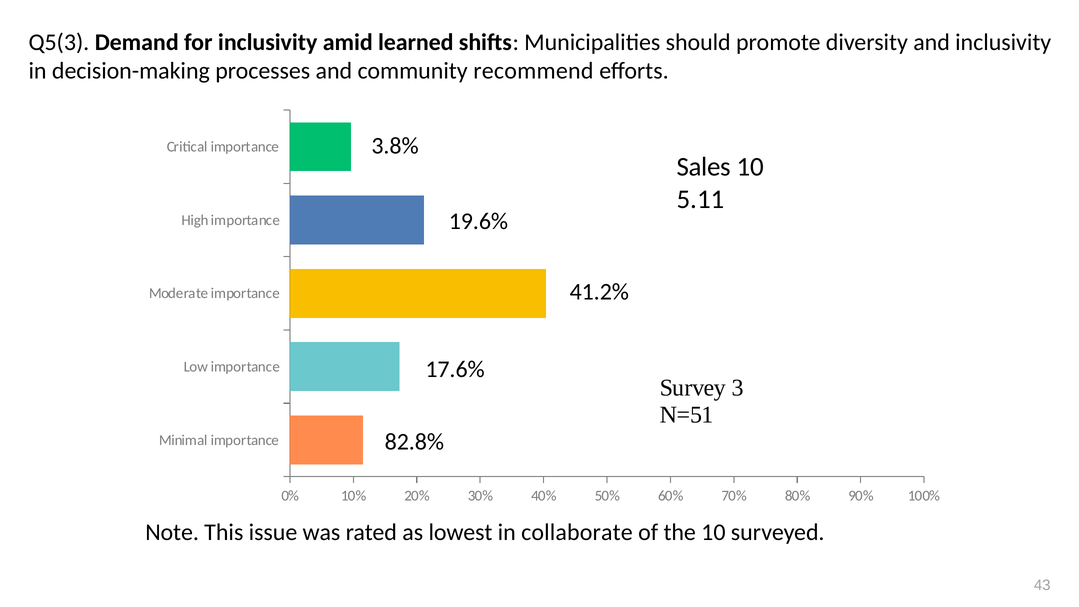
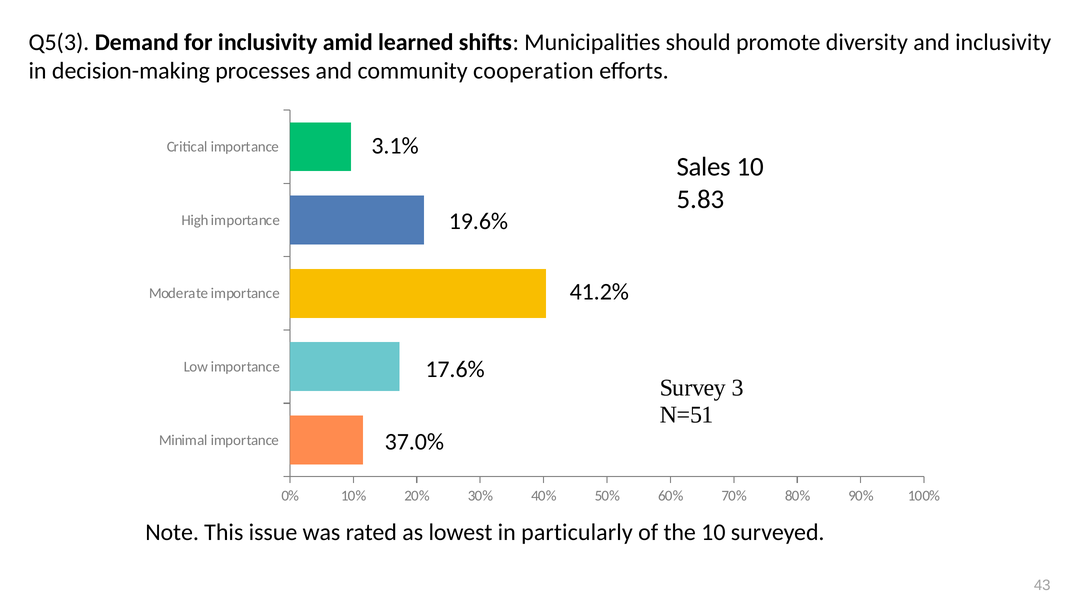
recommend: recommend -> cooperation
3.8%: 3.8% -> 3.1%
5.11: 5.11 -> 5.83
82.8%: 82.8% -> 37.0%
collaborate: collaborate -> particularly
